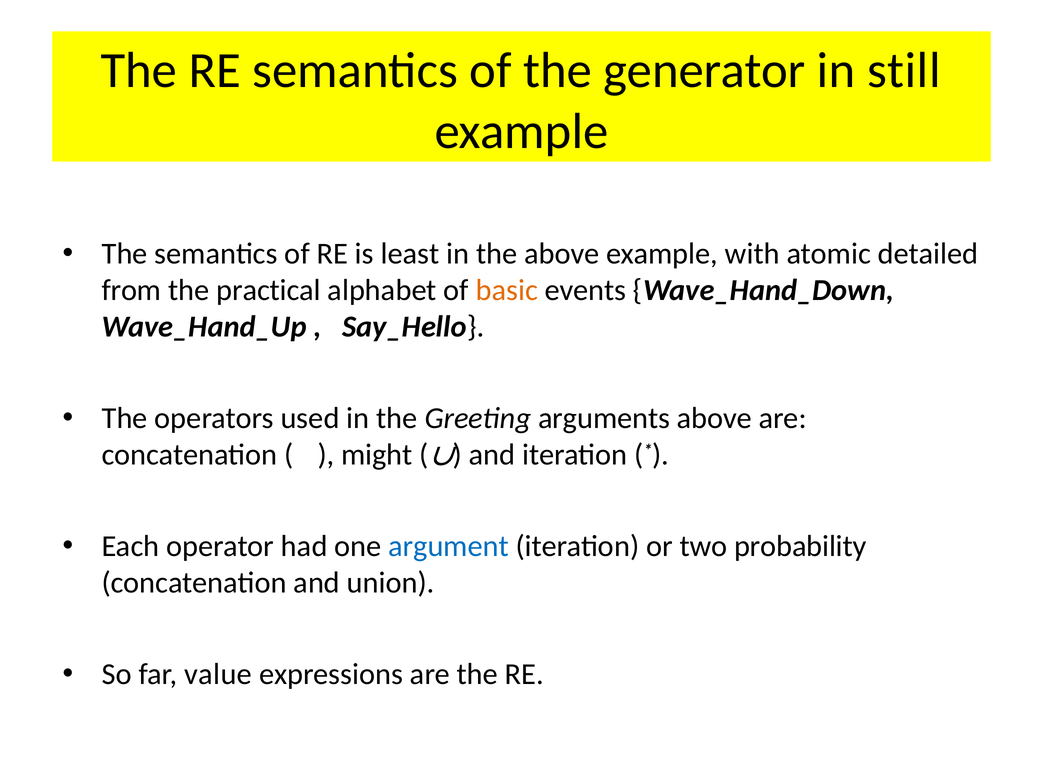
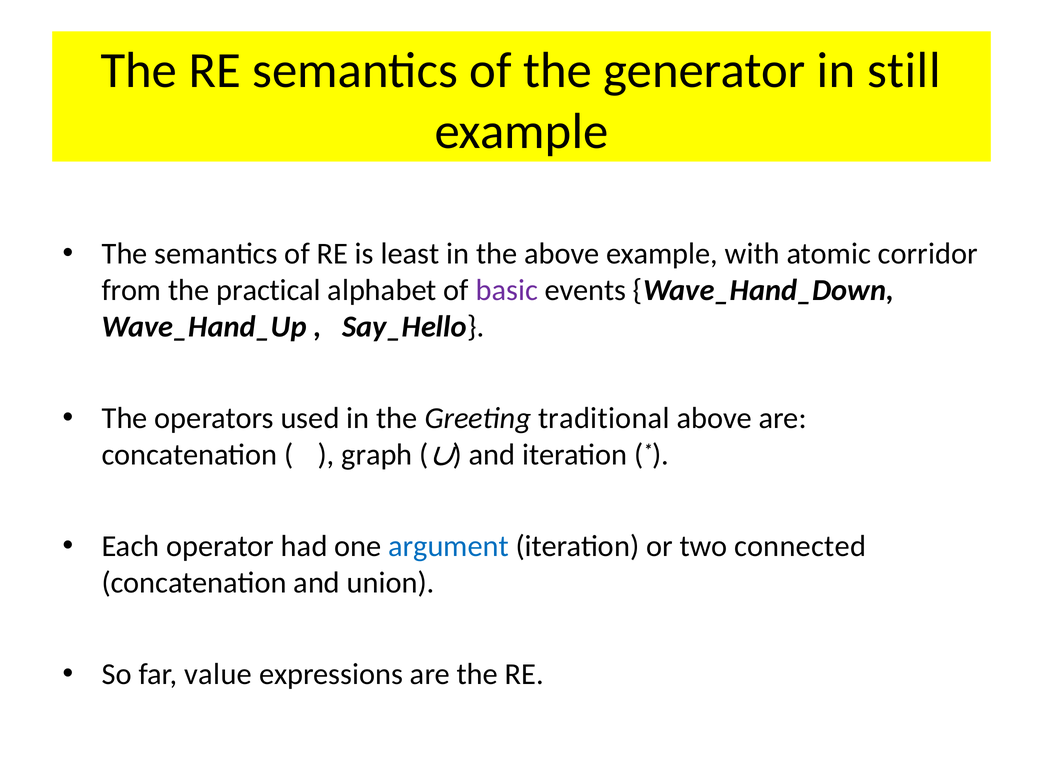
detailed: detailed -> corridor
basic colour: orange -> purple
arguments: arguments -> traditional
might: might -> graph
probability: probability -> connected
